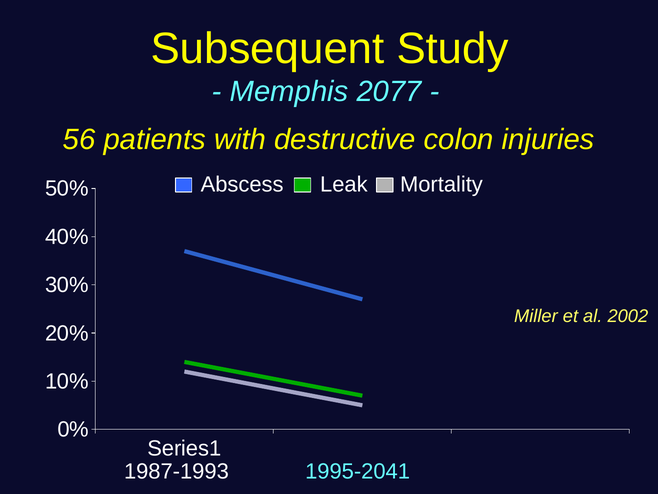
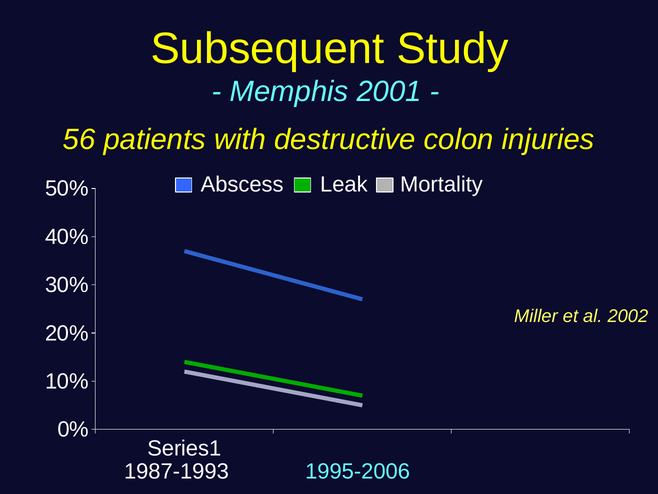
2077: 2077 -> 2001
1995-2041: 1995-2041 -> 1995-2006
